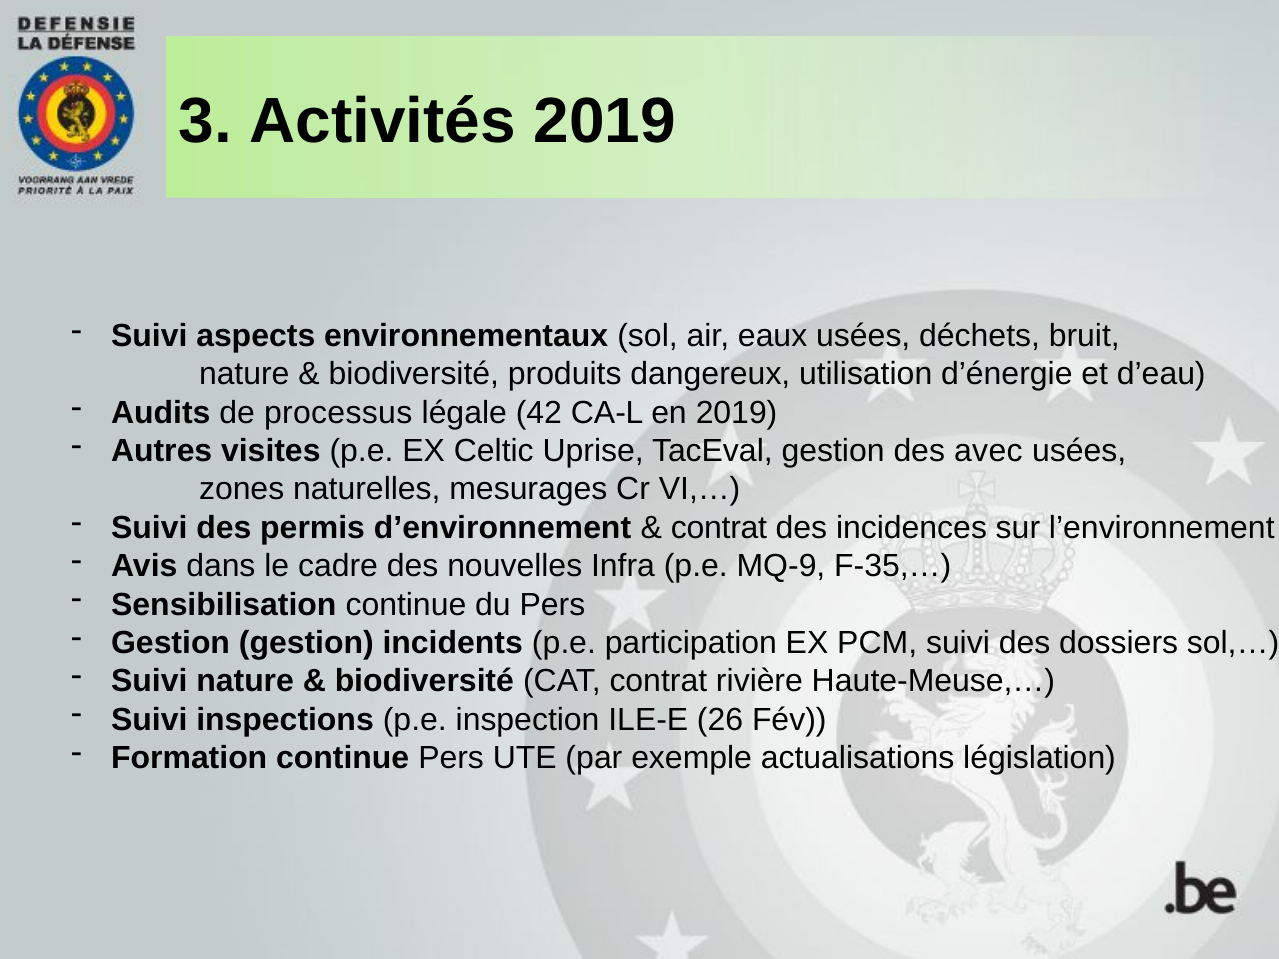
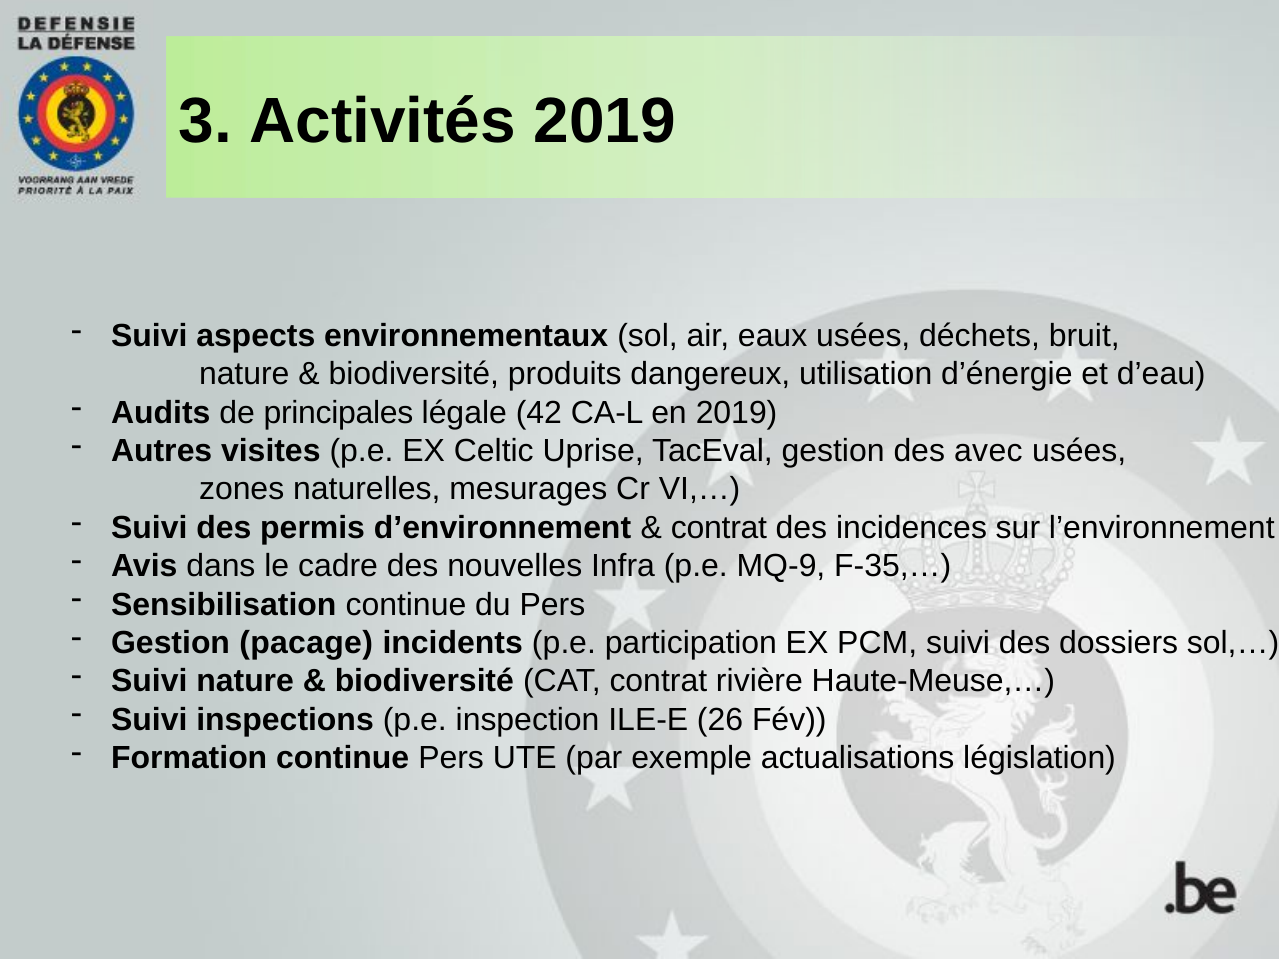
processus: processus -> principales
Gestion gestion: gestion -> pacage
